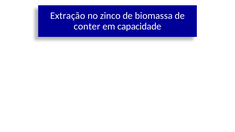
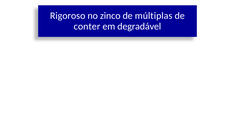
Extração: Extração -> Rigoroso
biomassa: biomassa -> múltiplas
capacidade: capacidade -> degradável
